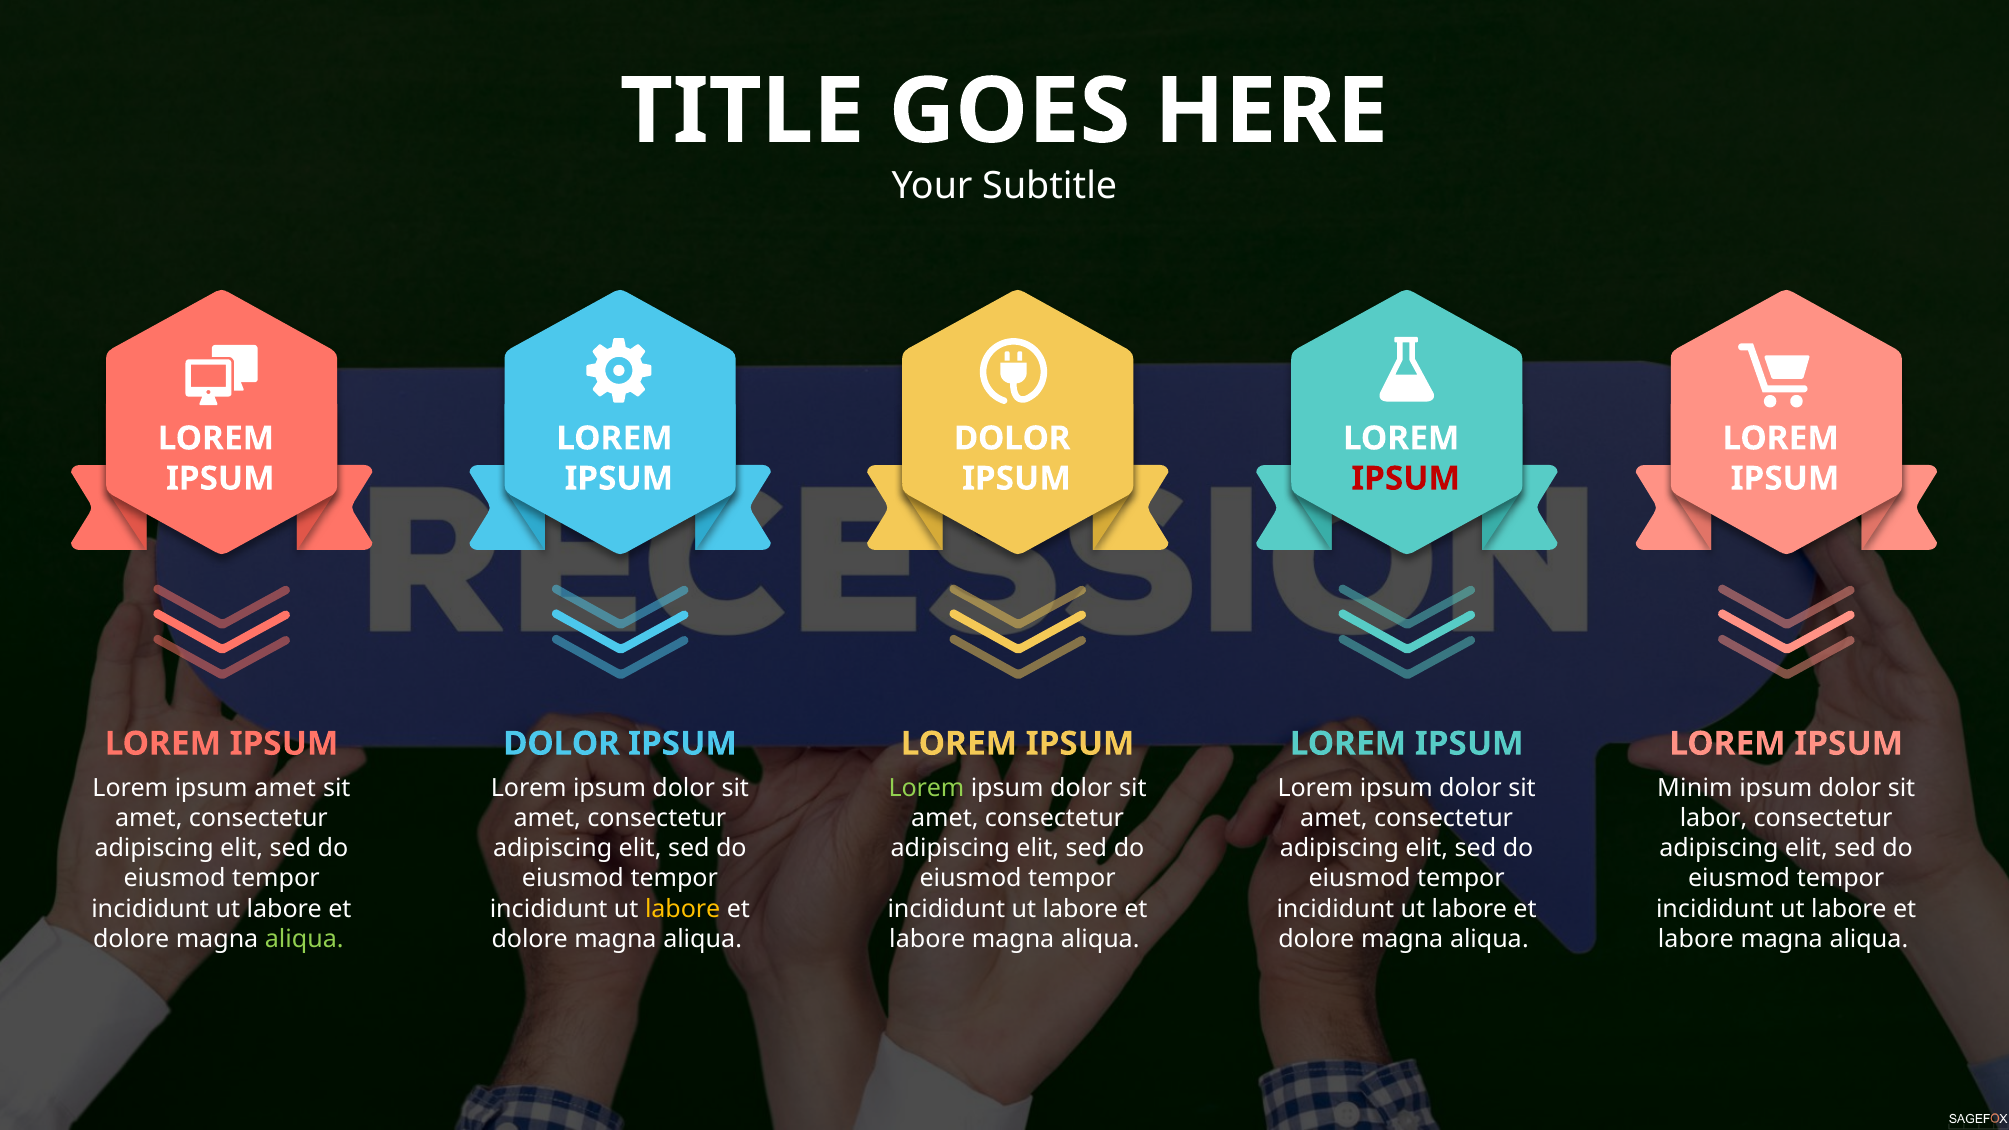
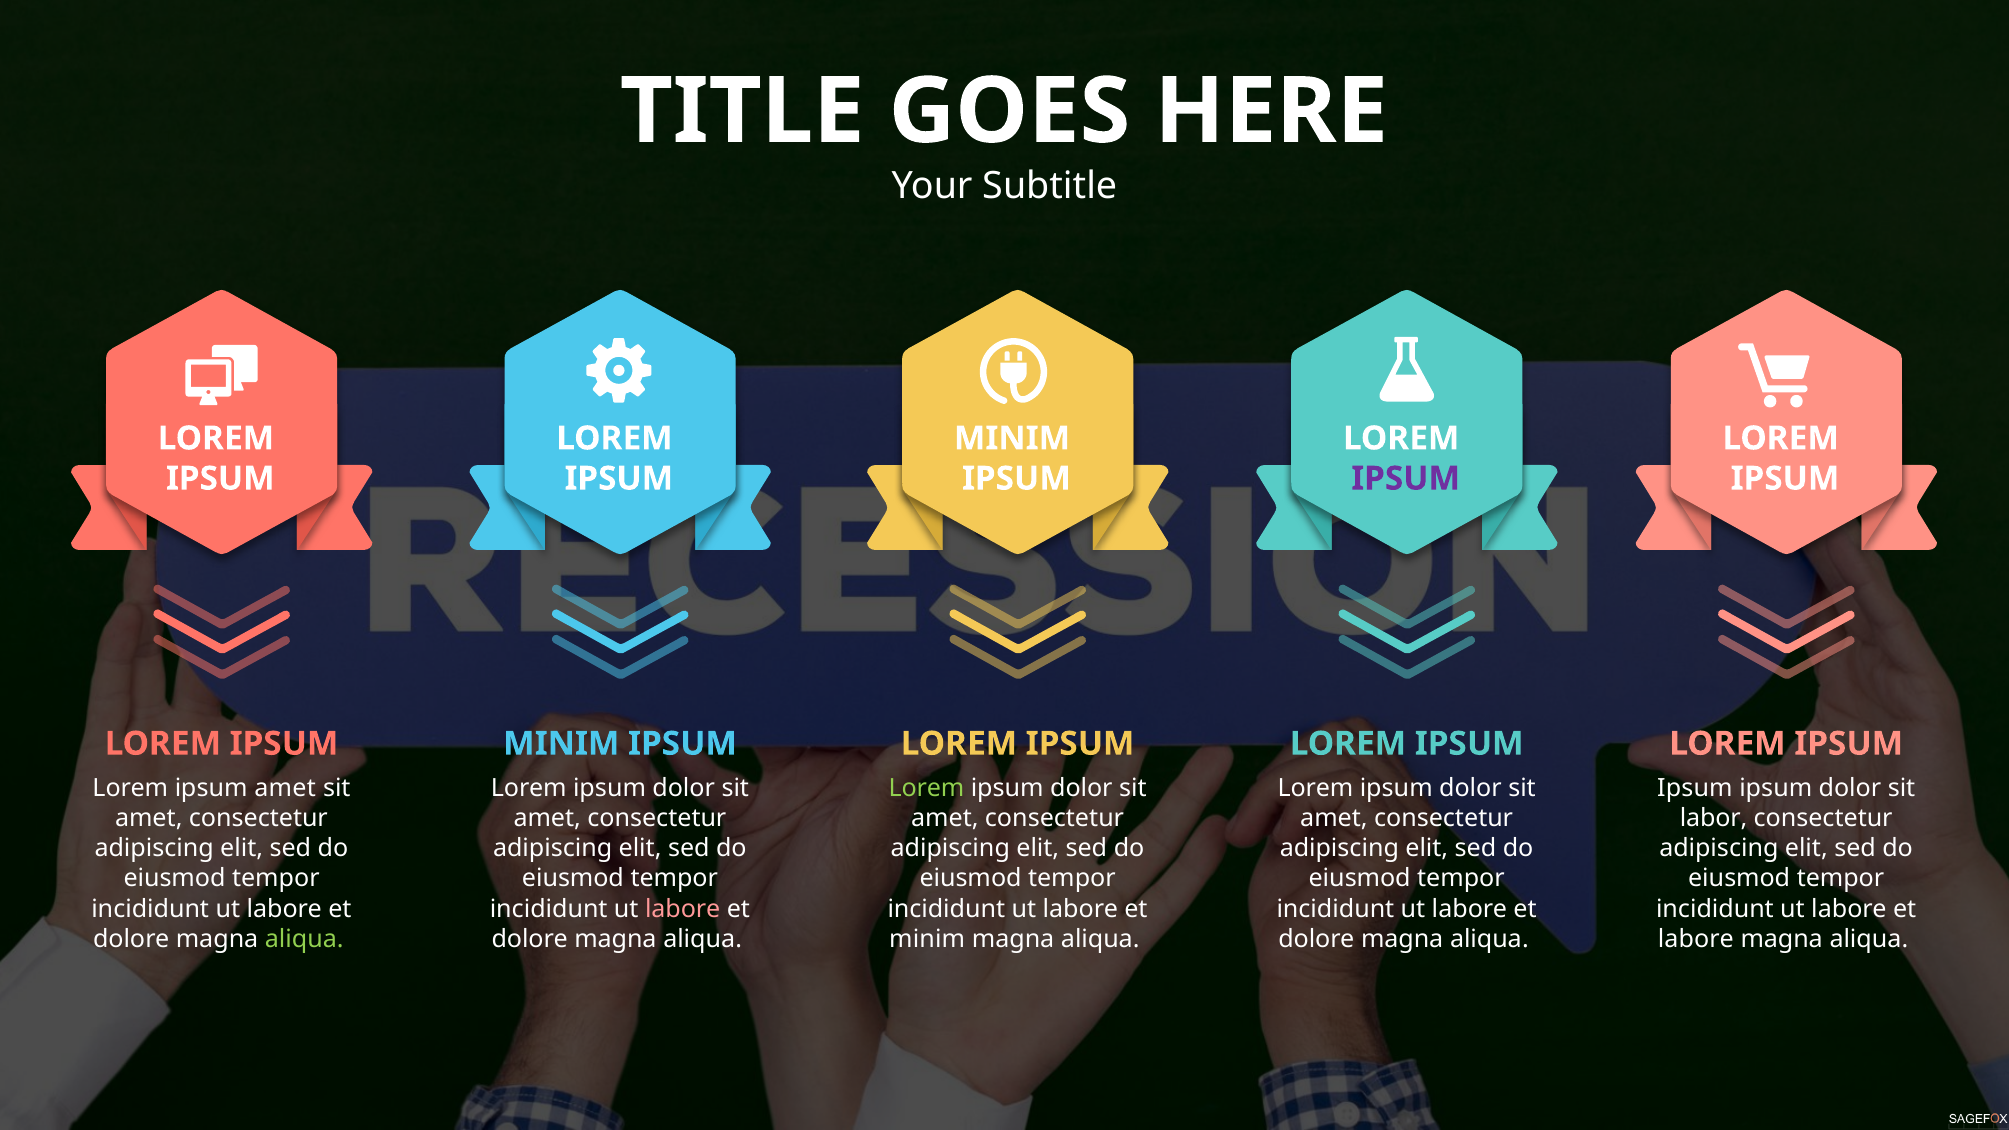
DOLOR at (1012, 438): DOLOR -> MINIM
IPSUM at (1406, 479) colour: red -> purple
DOLOR at (562, 744): DOLOR -> MINIM
Minim at (1695, 788): Minim -> Ipsum
labore at (683, 909) colour: yellow -> pink
labore at (927, 939): labore -> minim
